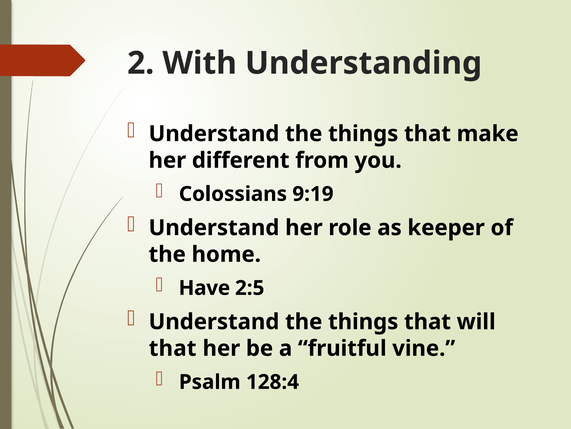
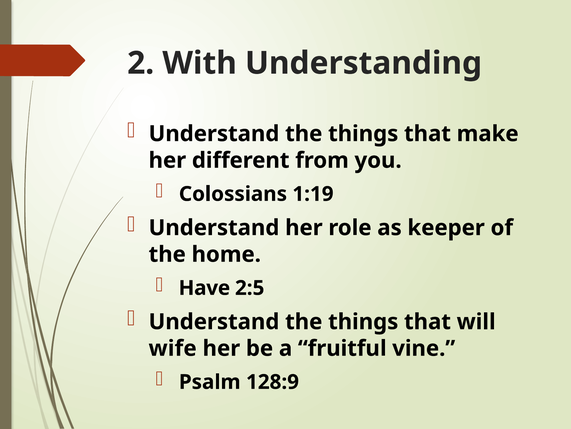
9:19: 9:19 -> 1:19
that at (173, 348): that -> wife
128:4: 128:4 -> 128:9
